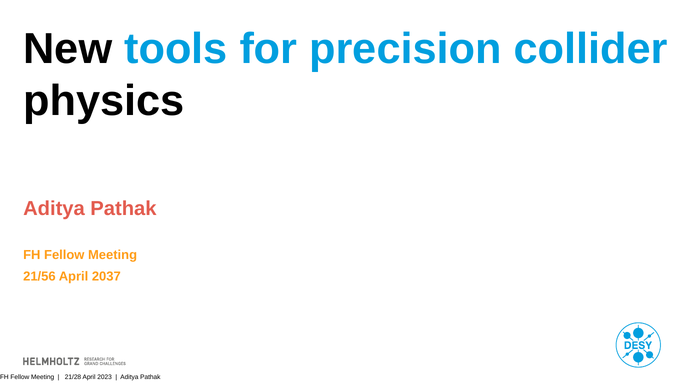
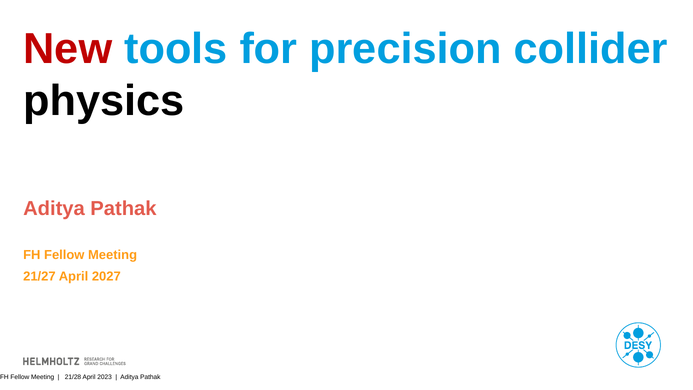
New colour: black -> red
21/56: 21/56 -> 21/27
2037: 2037 -> 2027
